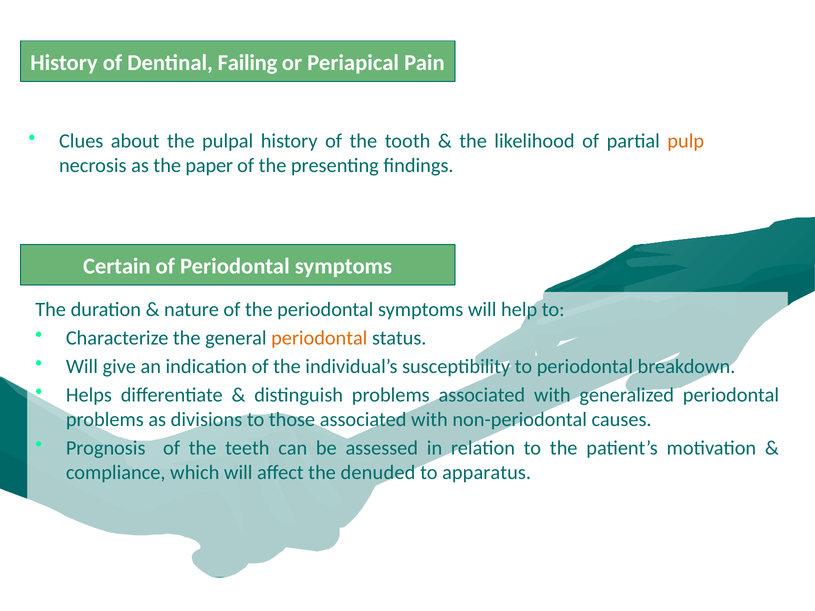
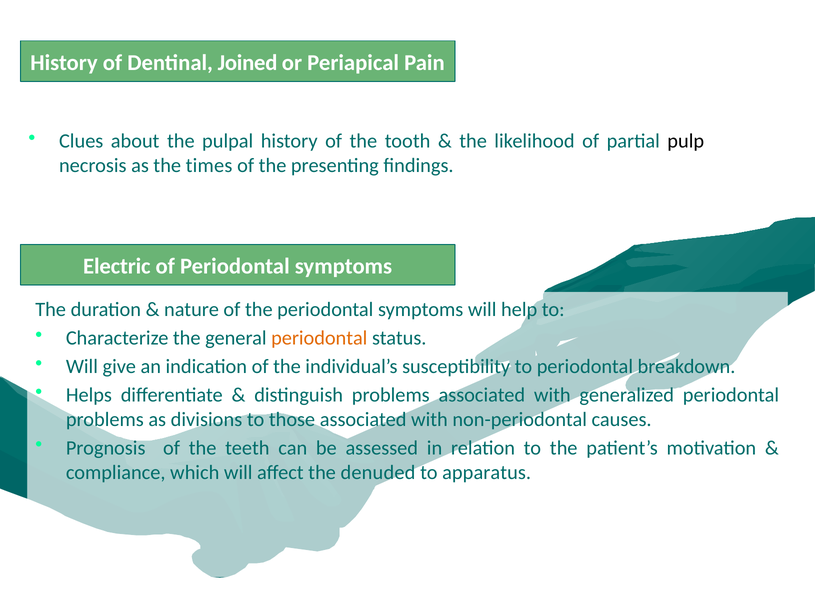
Failing: Failing -> Joined
pulp colour: orange -> black
paper: paper -> times
Certain: Certain -> Electric
